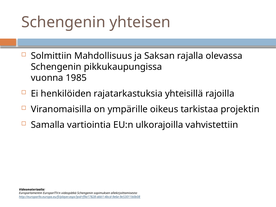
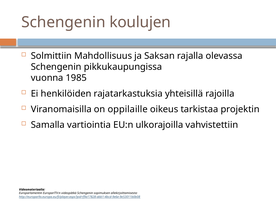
yhteisen: yhteisen -> koulujen
ympärille: ympärille -> oppilaille
